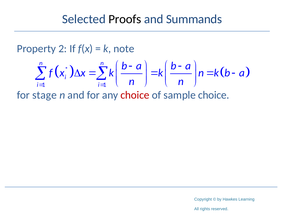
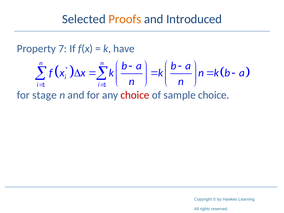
Proofs colour: black -> orange
Summands: Summands -> Introduced
2: 2 -> 7
note: note -> have
